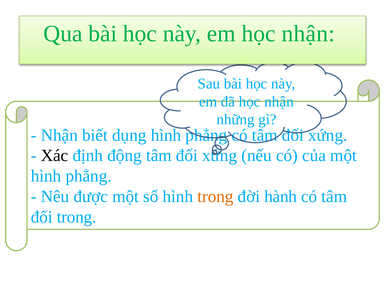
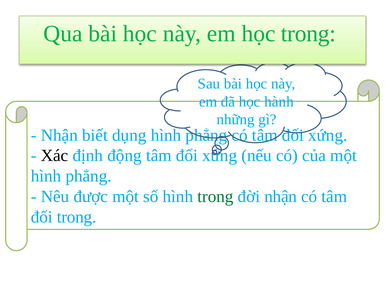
em học nhận: nhận -> trong
đã học nhận: nhận -> hành
trong at (215, 197) colour: orange -> green
đời hành: hành -> nhận
